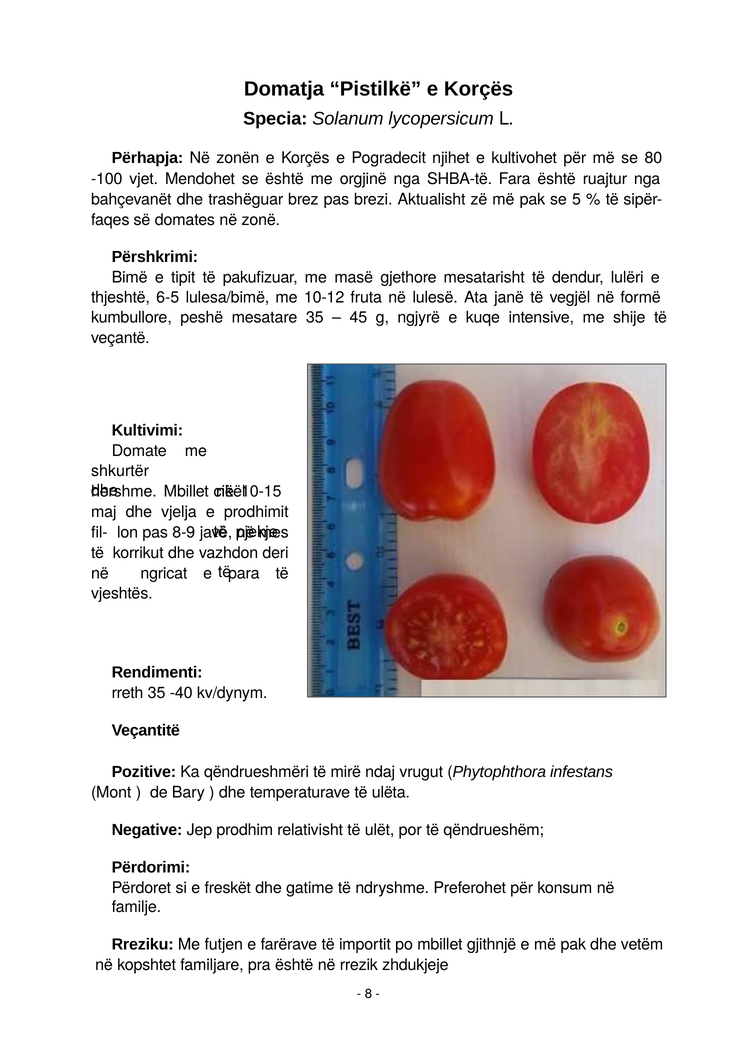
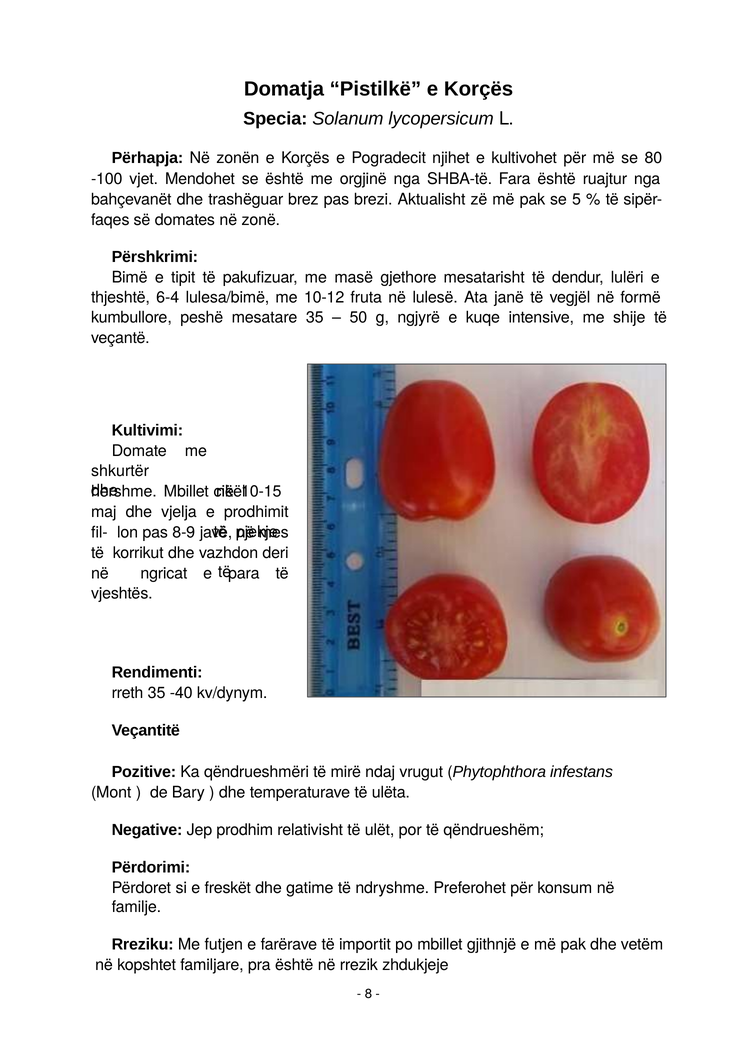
6-5: 6-5 -> 6-4
45: 45 -> 50
